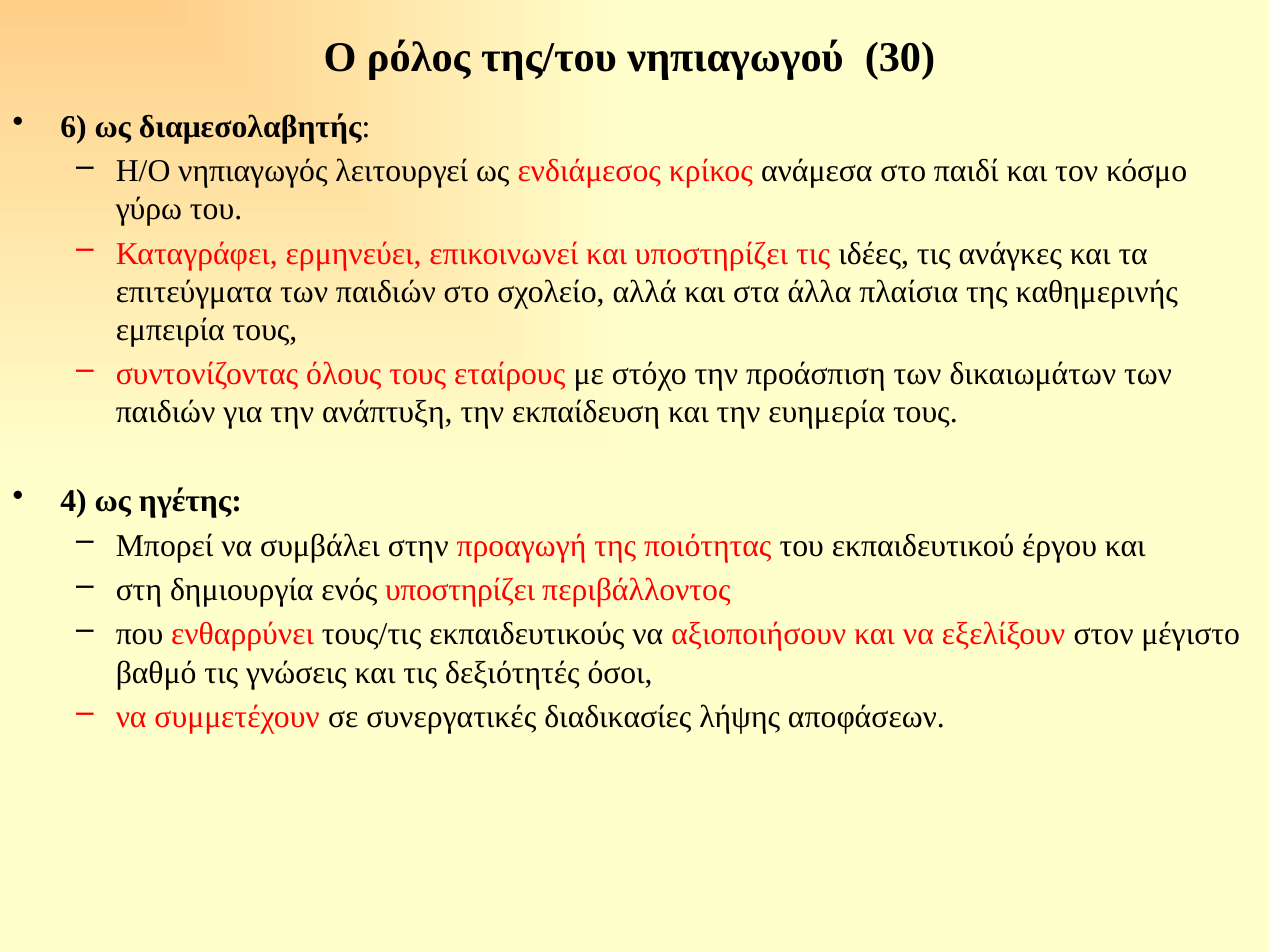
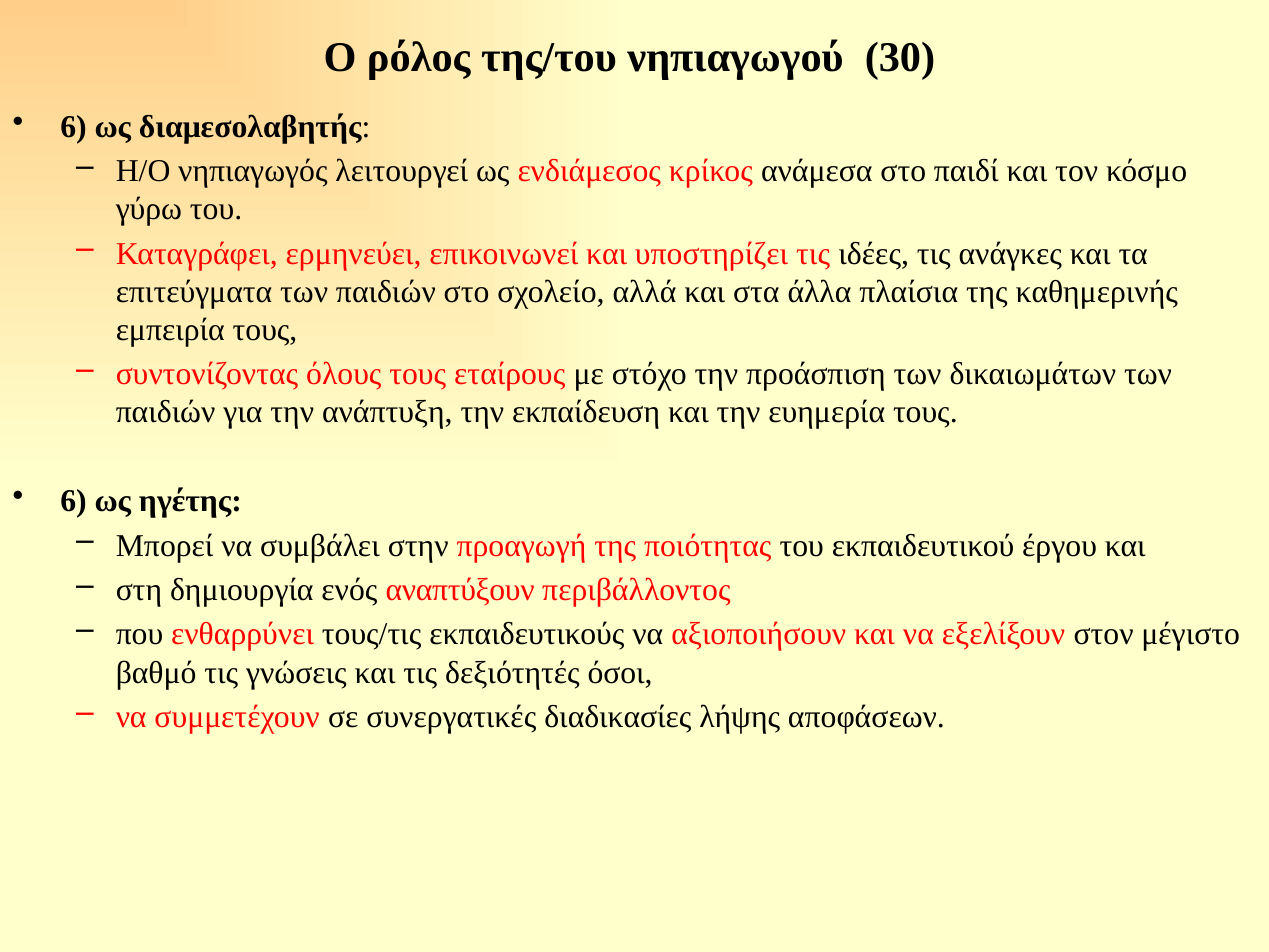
4 at (74, 501): 4 -> 6
ενός υποστηρίζει: υποστηρίζει -> αναπτύξουν
